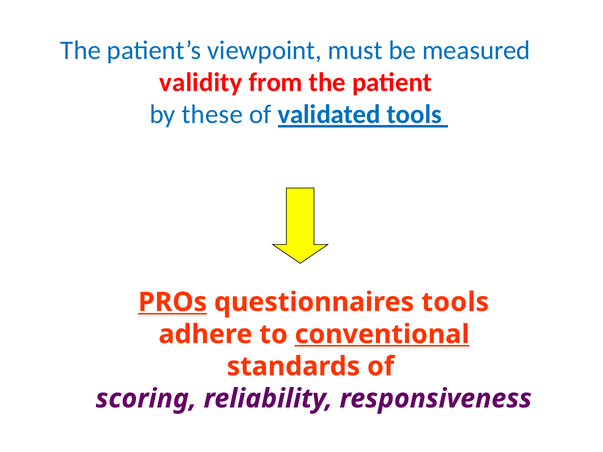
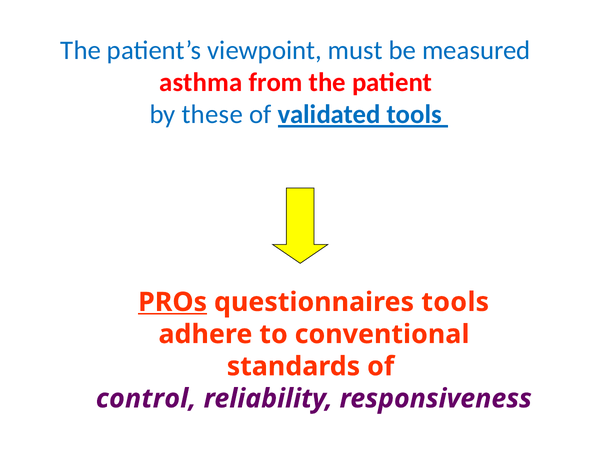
validity: validity -> asthma
conventional underline: present -> none
scoring: scoring -> control
